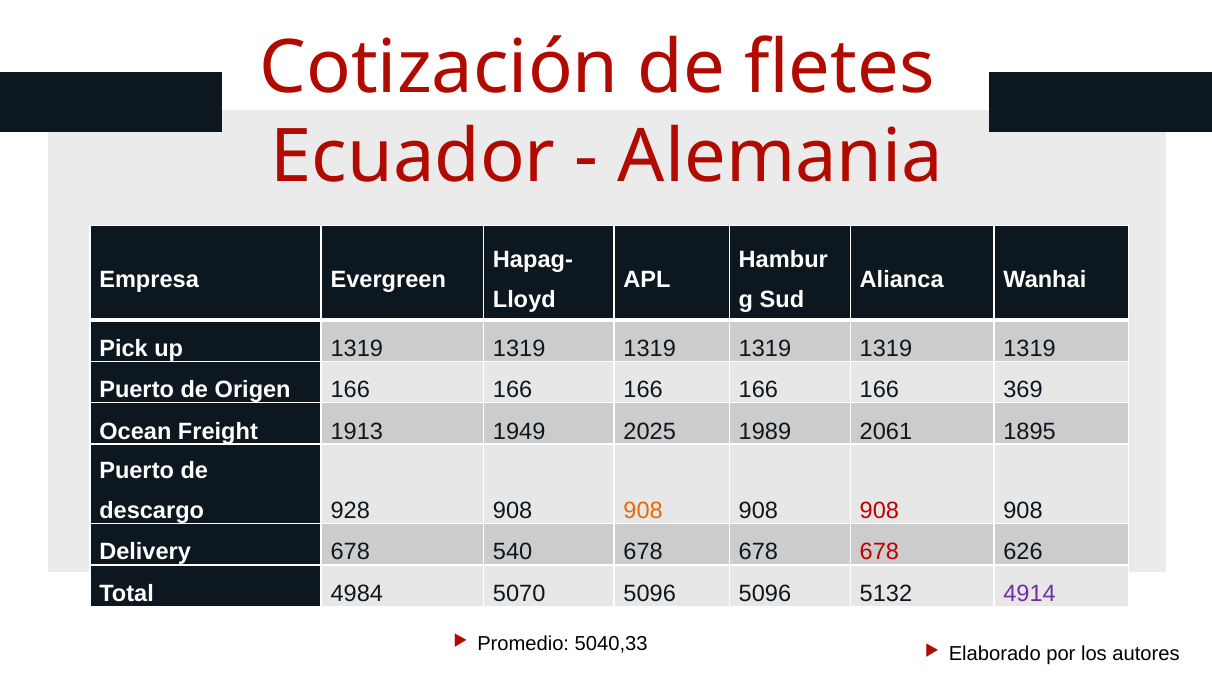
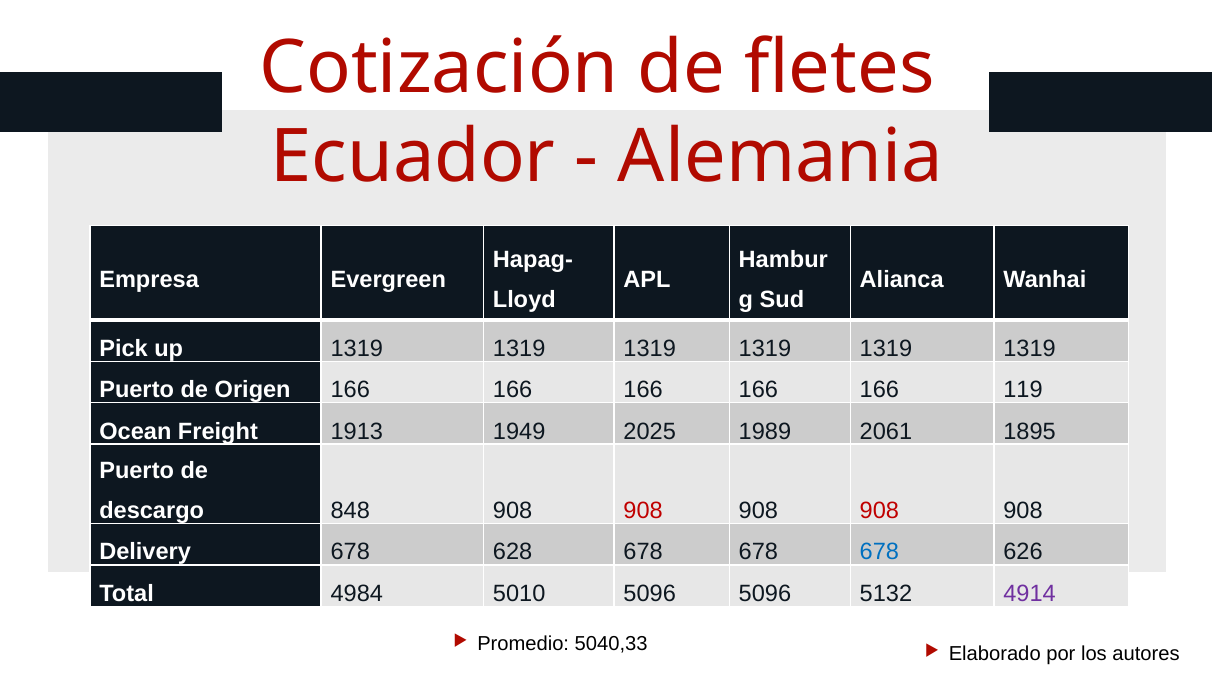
369: 369 -> 119
928: 928 -> 848
908 at (643, 511) colour: orange -> red
540: 540 -> 628
678 at (879, 552) colour: red -> blue
5070: 5070 -> 5010
